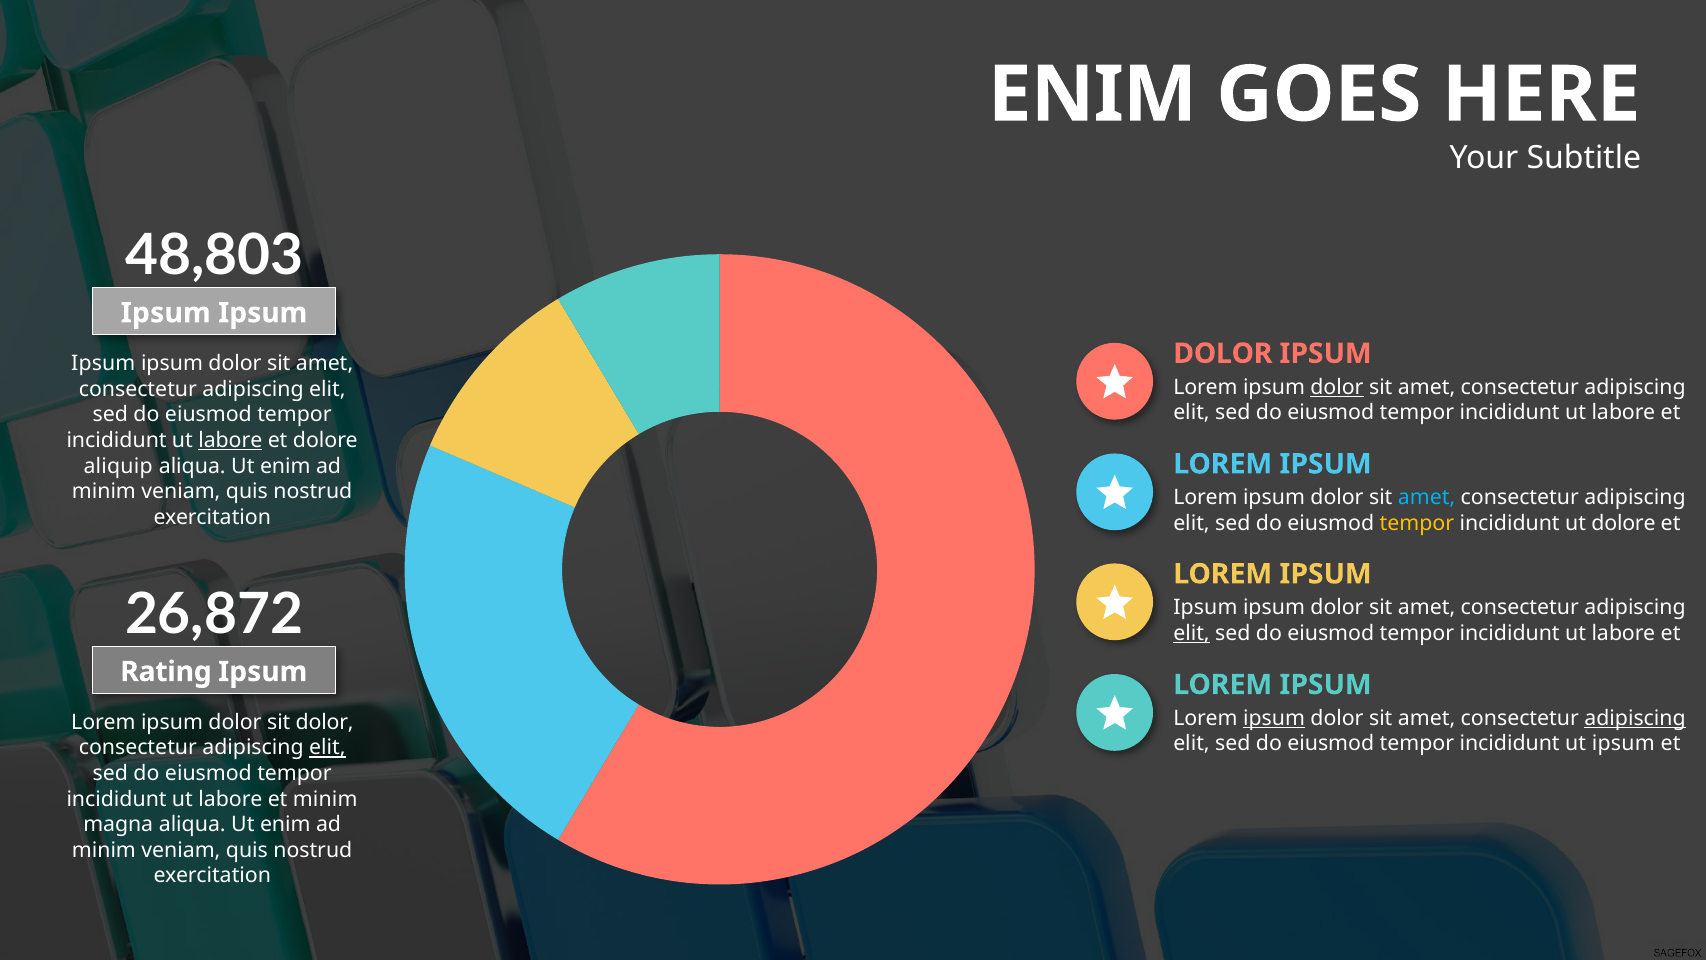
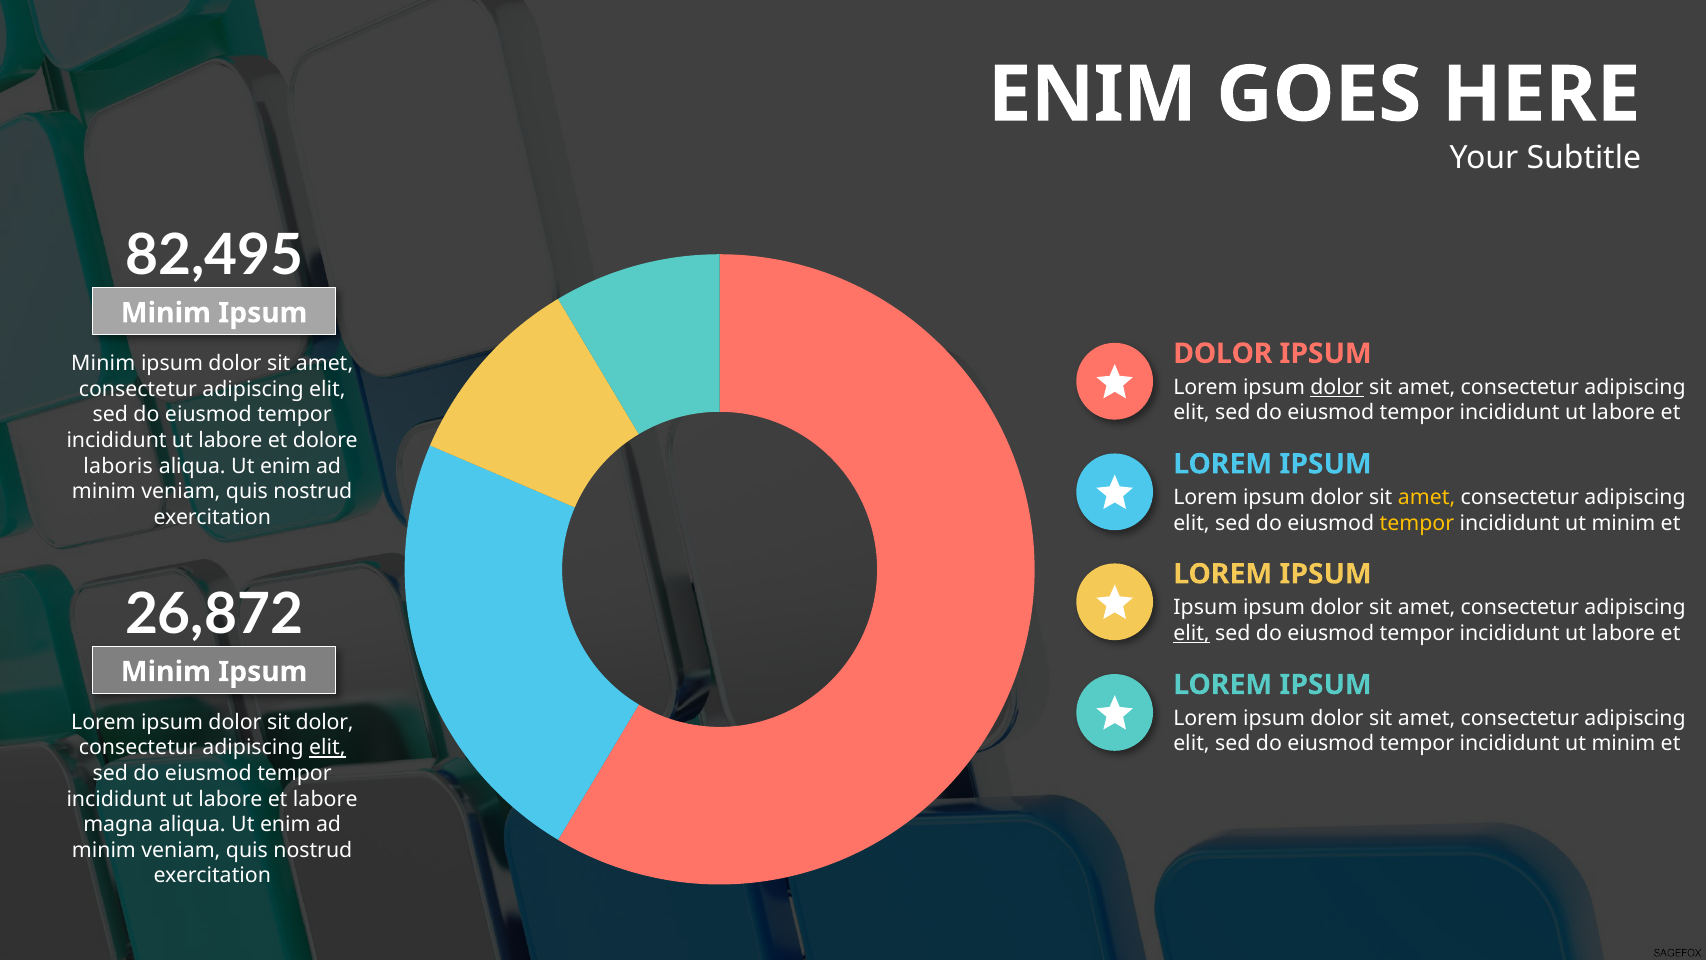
48,803: 48,803 -> 82,495
Ipsum at (166, 313): Ipsum -> Minim
Ipsum at (103, 363): Ipsum -> Minim
labore at (230, 440) underline: present -> none
aliquip: aliquip -> laboris
amet at (1427, 498) colour: light blue -> yellow
dolore at (1624, 523): dolore -> minim
Rating at (166, 671): Rating -> Minim
ipsum at (1274, 718) underline: present -> none
adipiscing at (1635, 718) underline: present -> none
ipsum at (1623, 744): ipsum -> minim
et minim: minim -> labore
